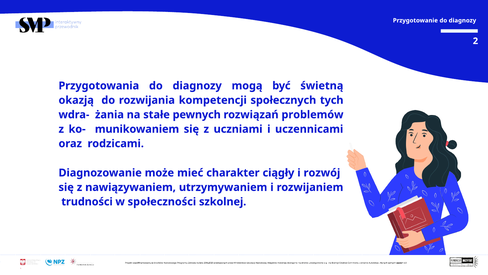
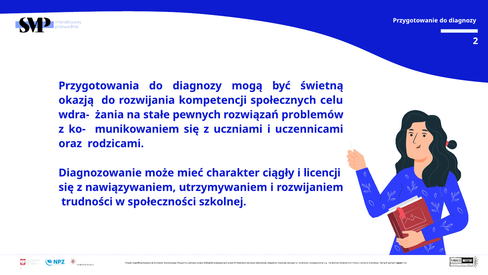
społecznych tych: tych -> celu
i rozwój: rozwój -> licencji
